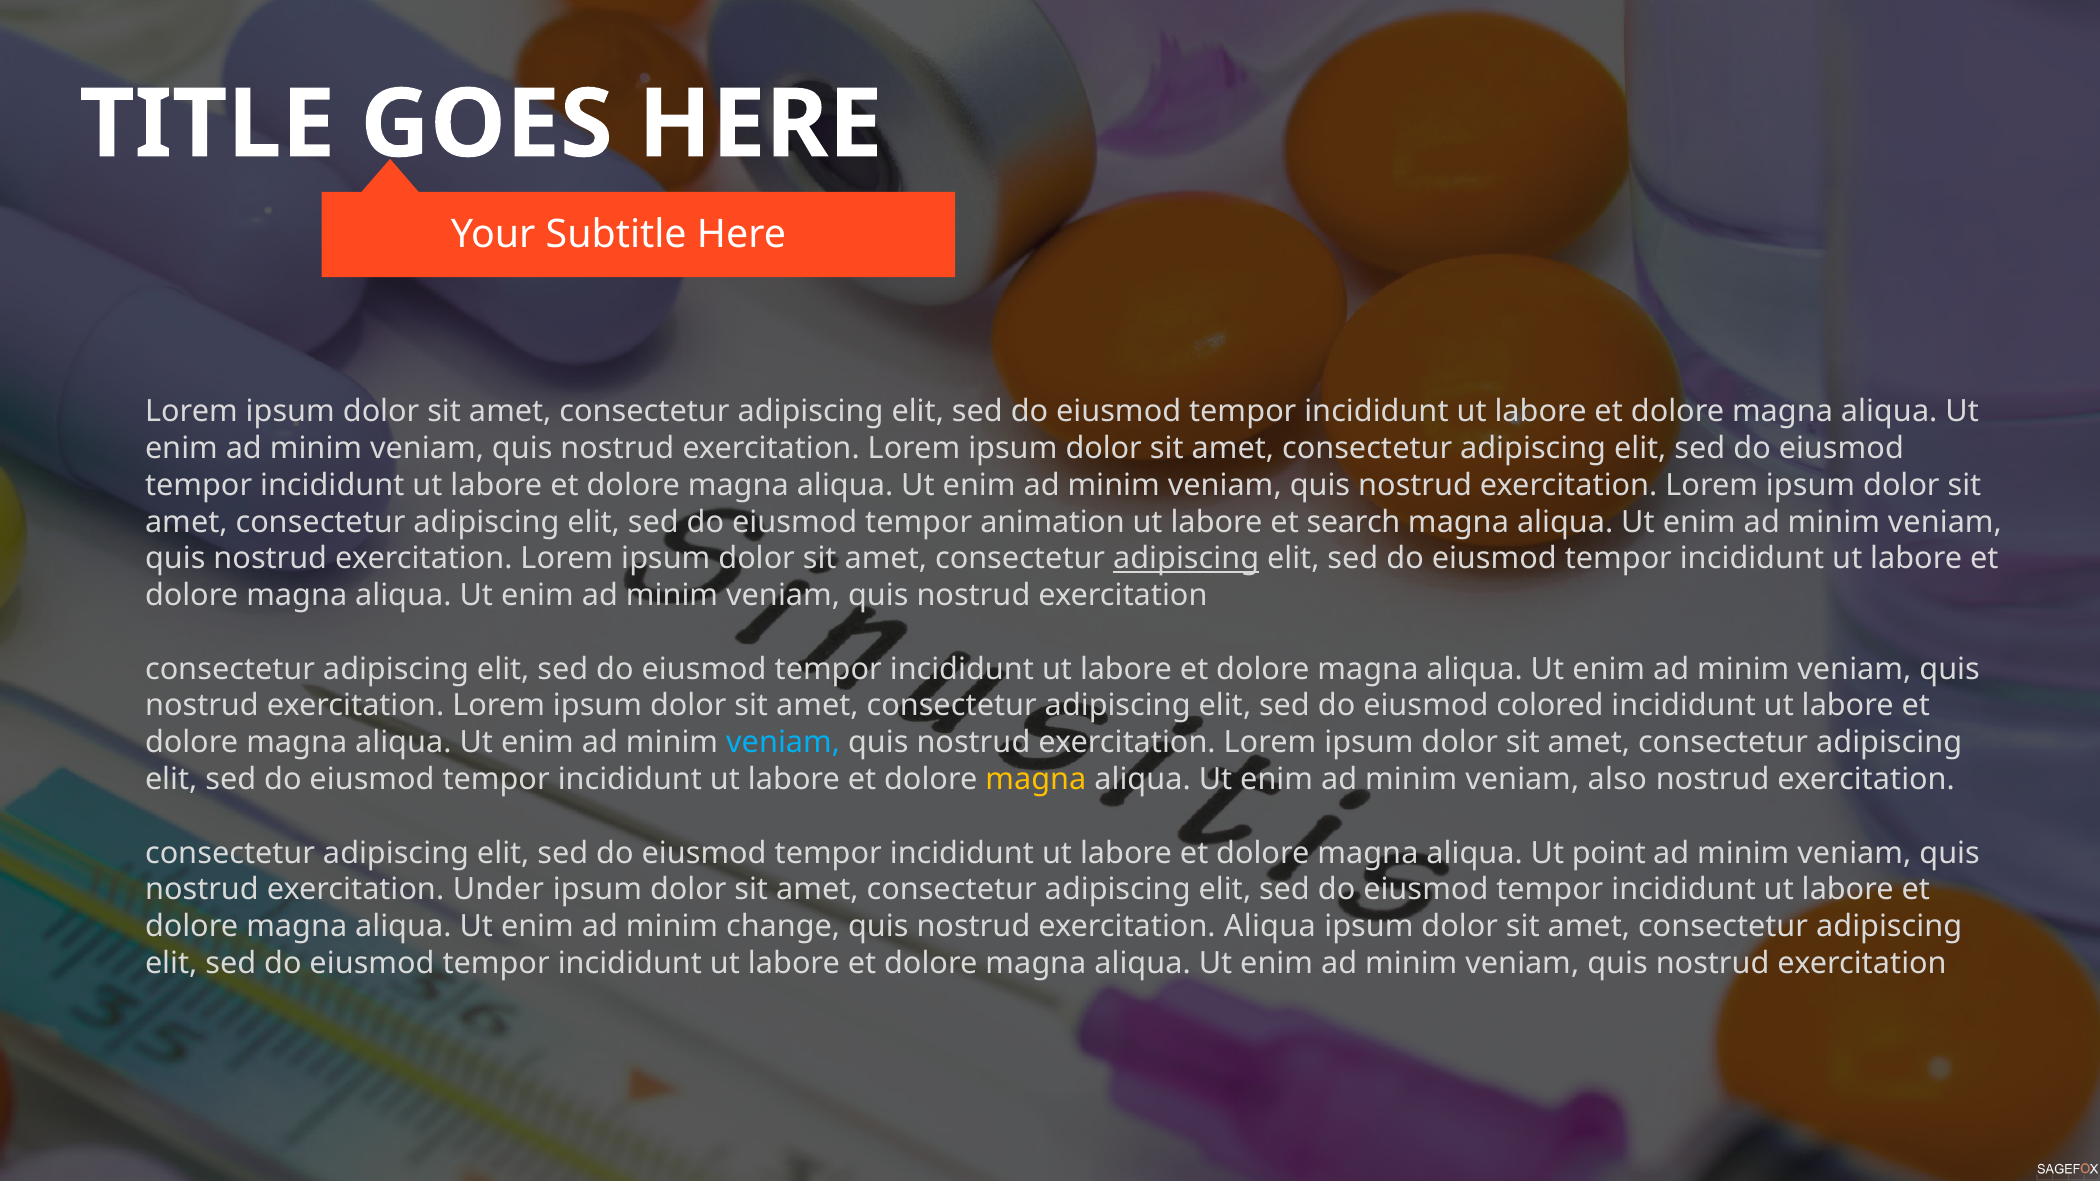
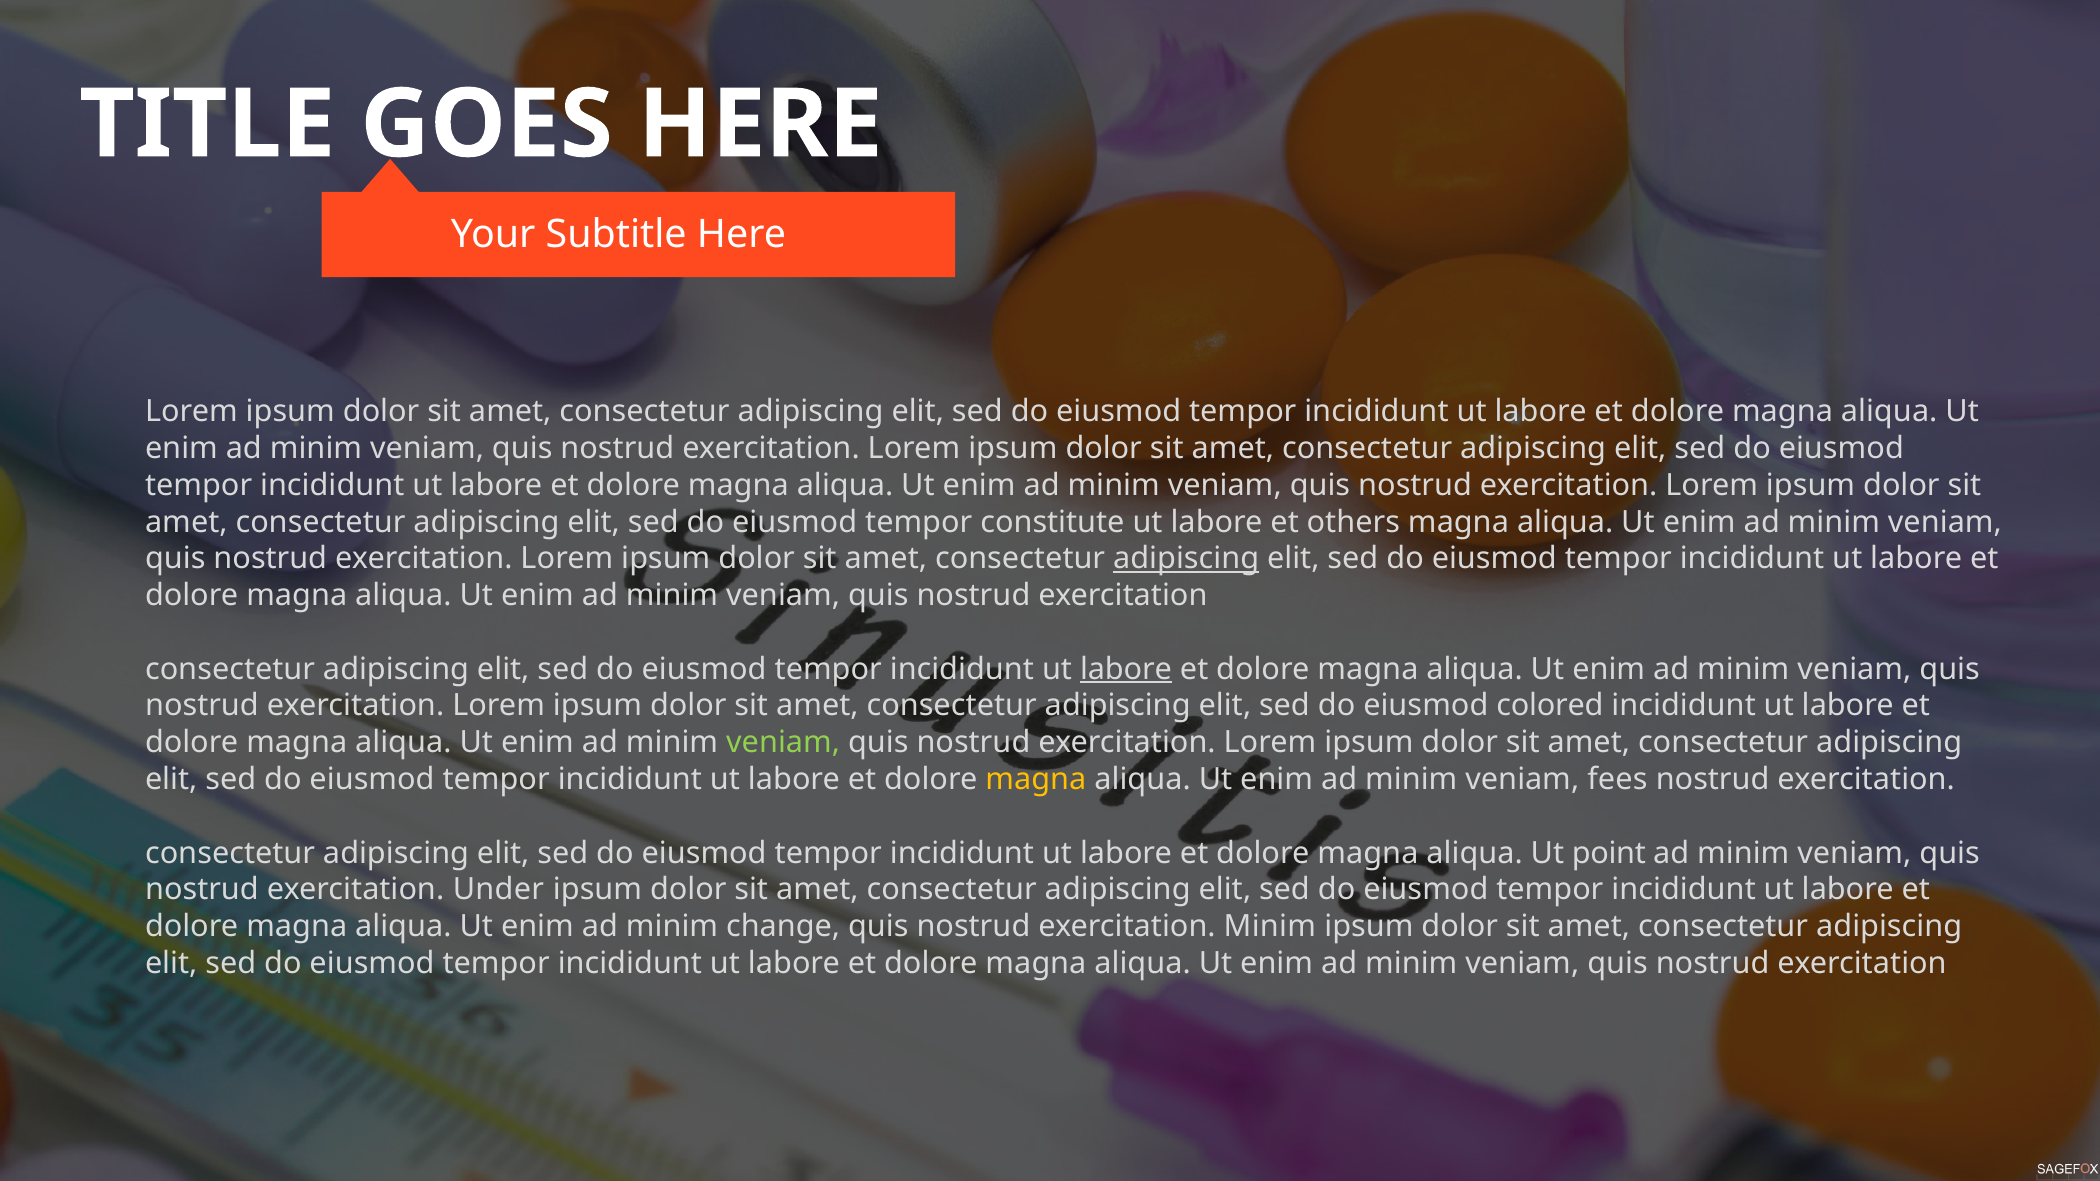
animation: animation -> constitute
search: search -> others
labore at (1126, 669) underline: none -> present
veniam at (783, 743) colour: light blue -> light green
also: also -> fees
exercitation Aliqua: Aliqua -> Minim
